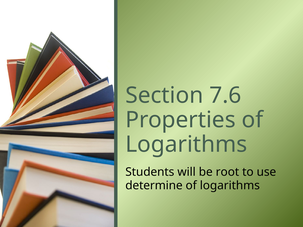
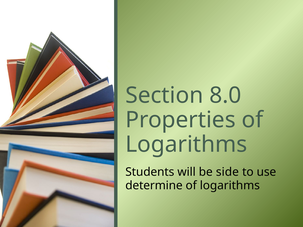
7.6: 7.6 -> 8.0
root: root -> side
